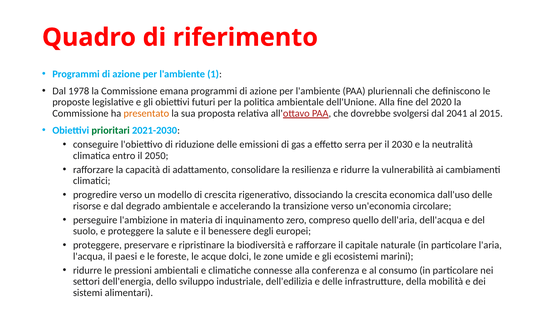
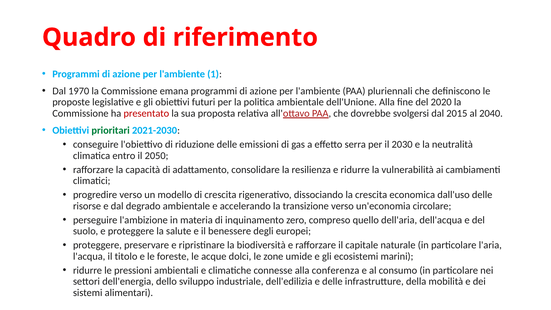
1978: 1978 -> 1970
presentato colour: orange -> red
2041: 2041 -> 2015
2015: 2015 -> 2040
paesi: paesi -> titolo
